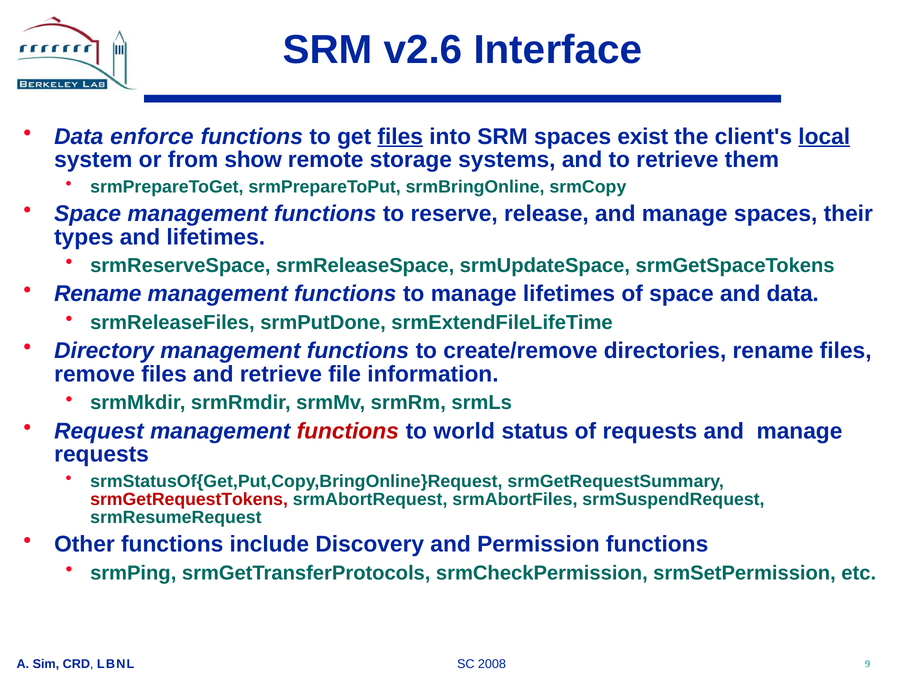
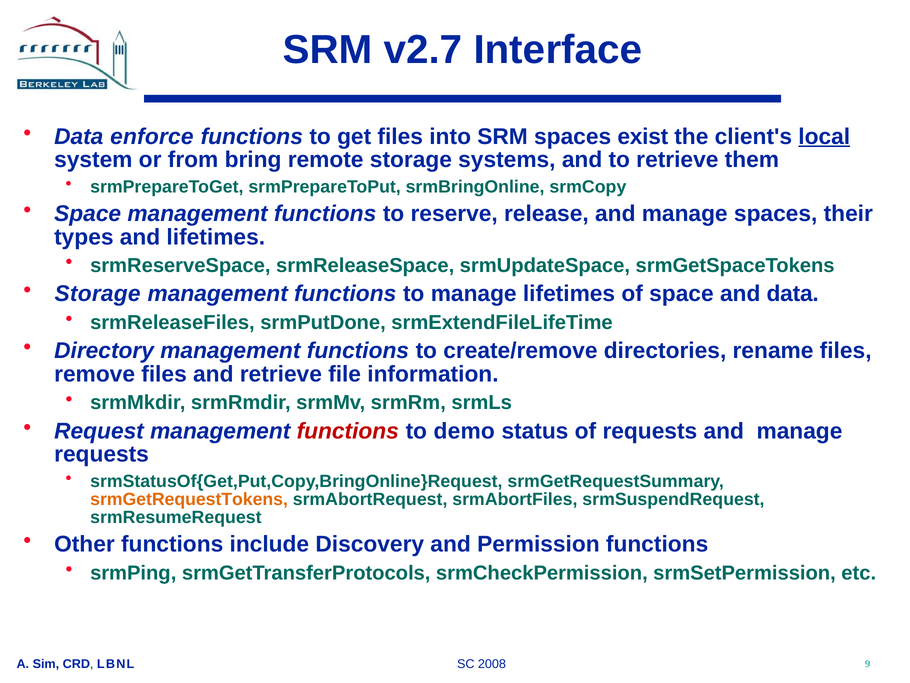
v2.6: v2.6 -> v2.7
files at (400, 137) underline: present -> none
show: show -> bring
Rename at (98, 294): Rename -> Storage
world: world -> demo
srmGetRequestTokens colour: red -> orange
